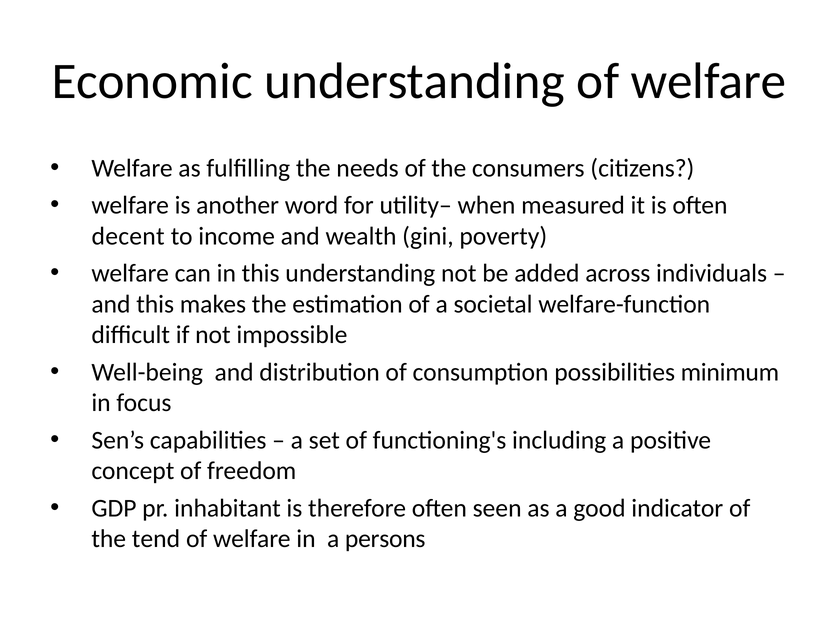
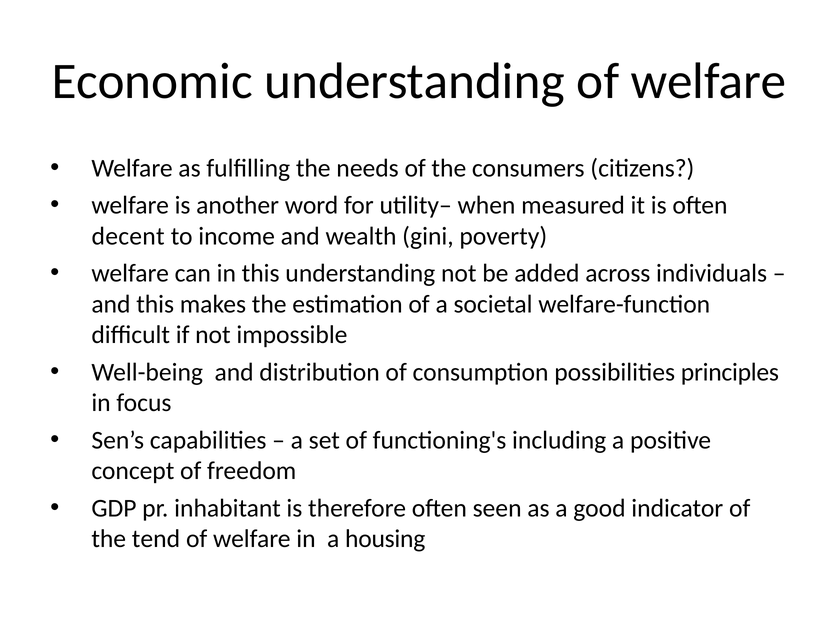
minimum: minimum -> principles
persons: persons -> housing
